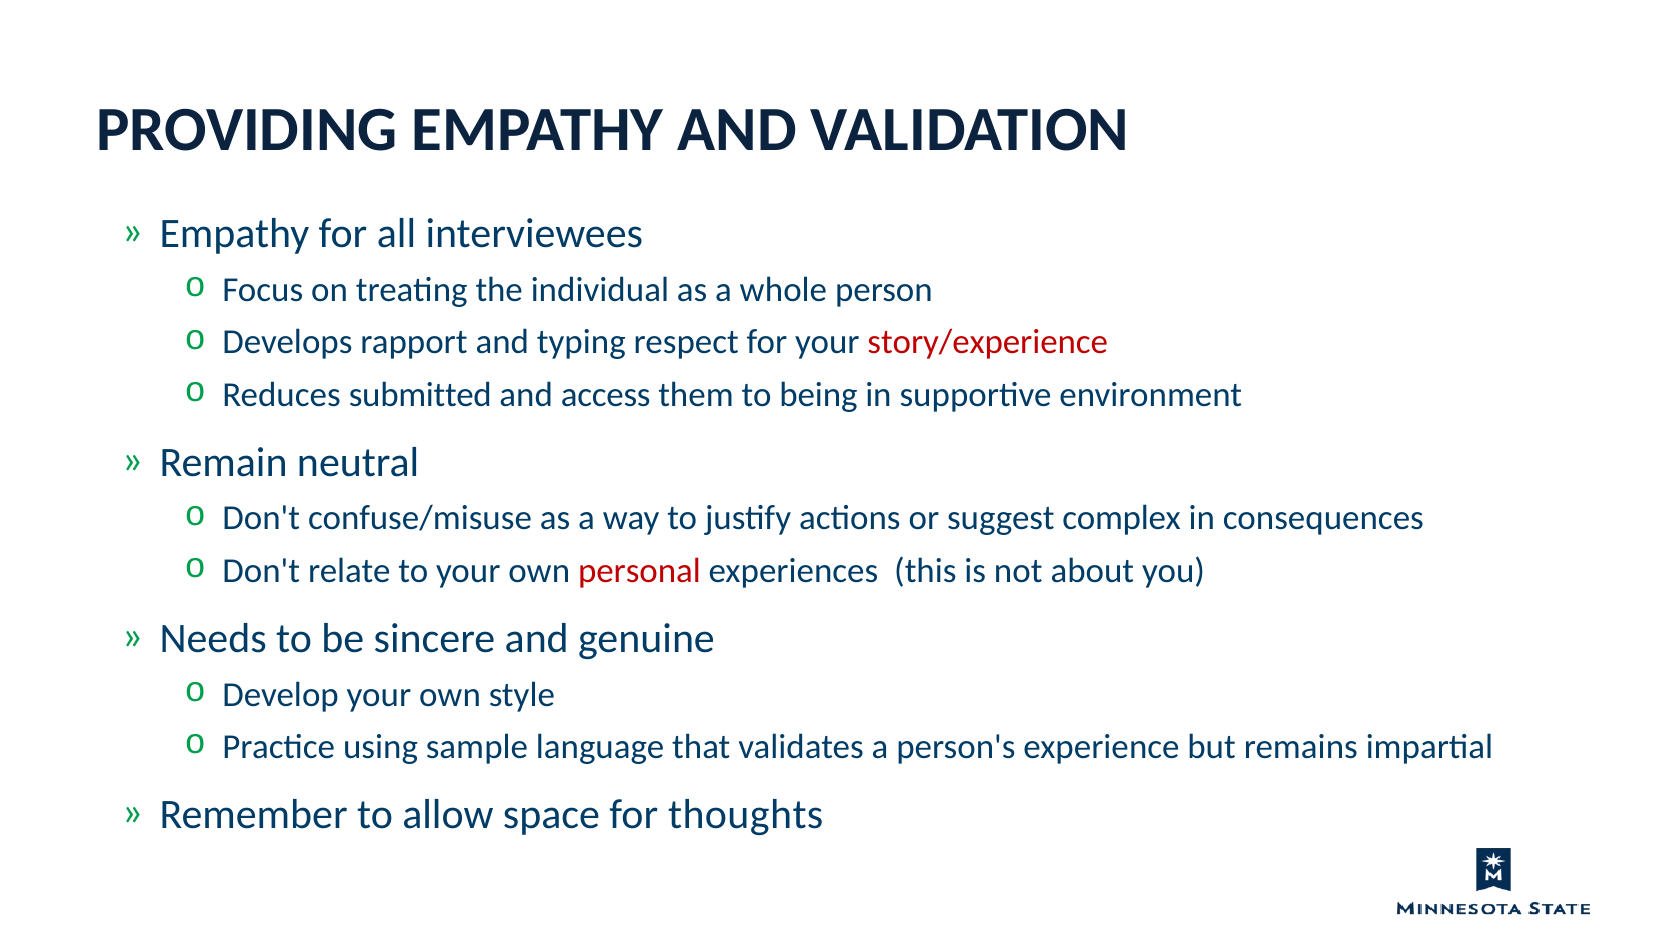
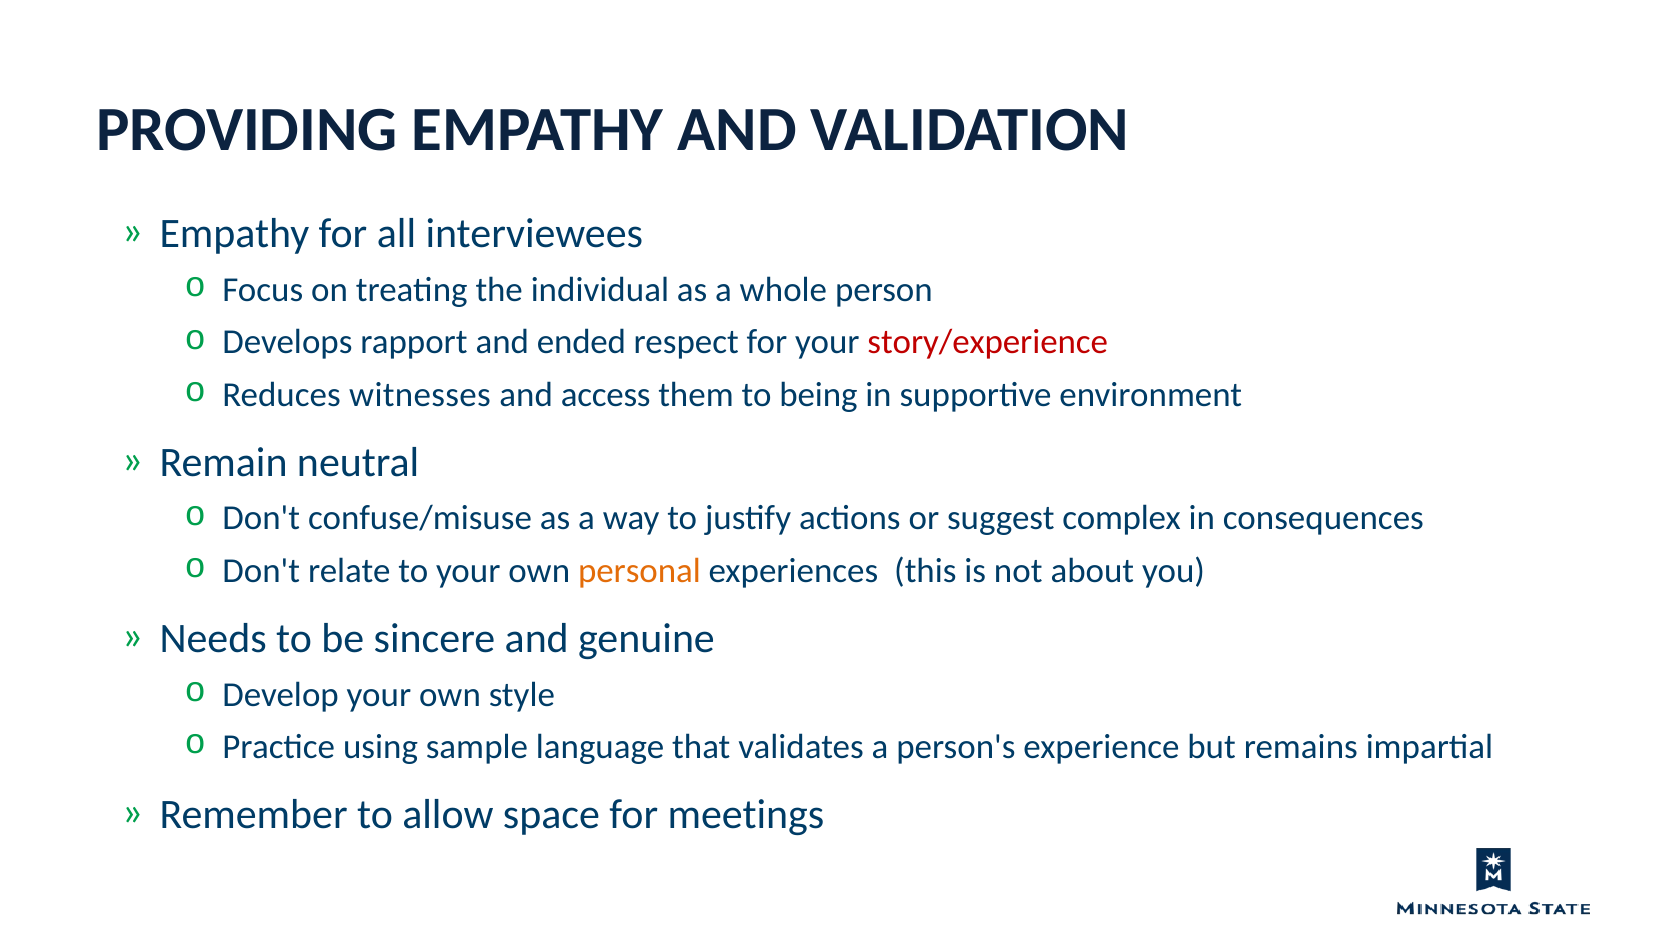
typing: typing -> ended
submitted: submitted -> witnesses
personal colour: red -> orange
thoughts: thoughts -> meetings
